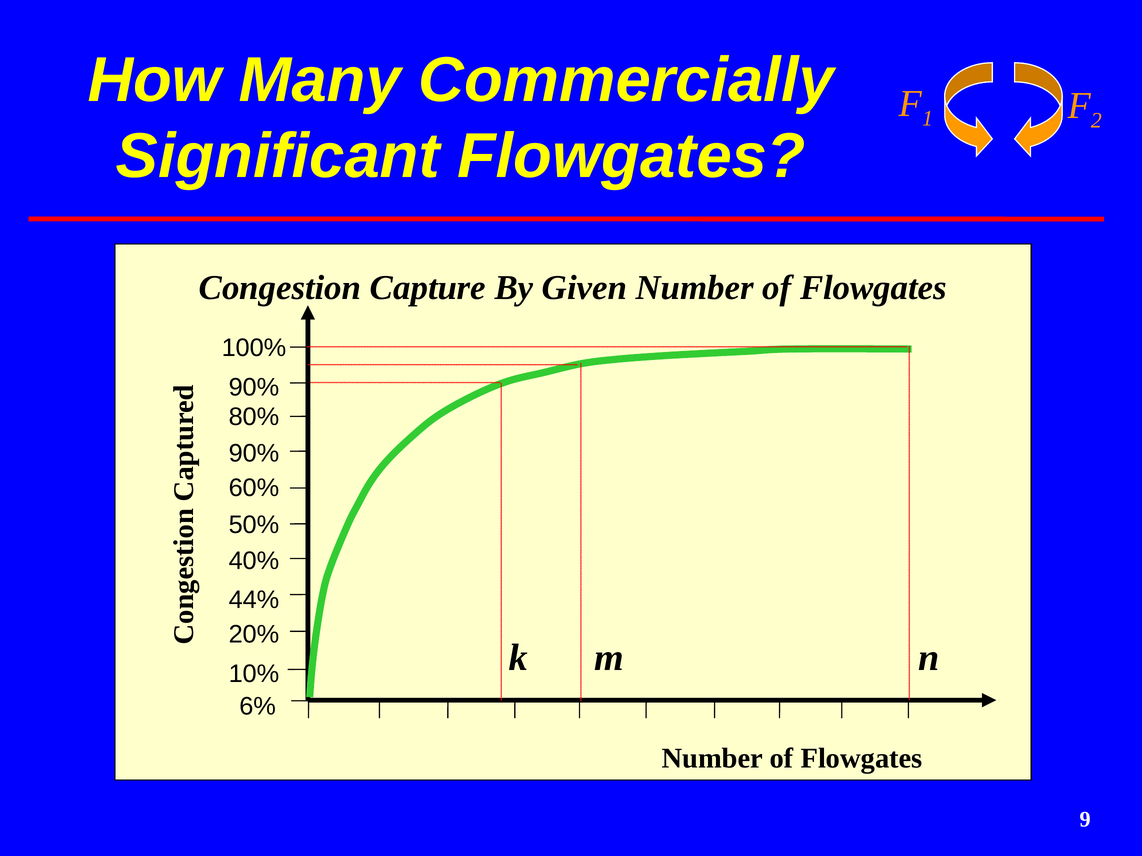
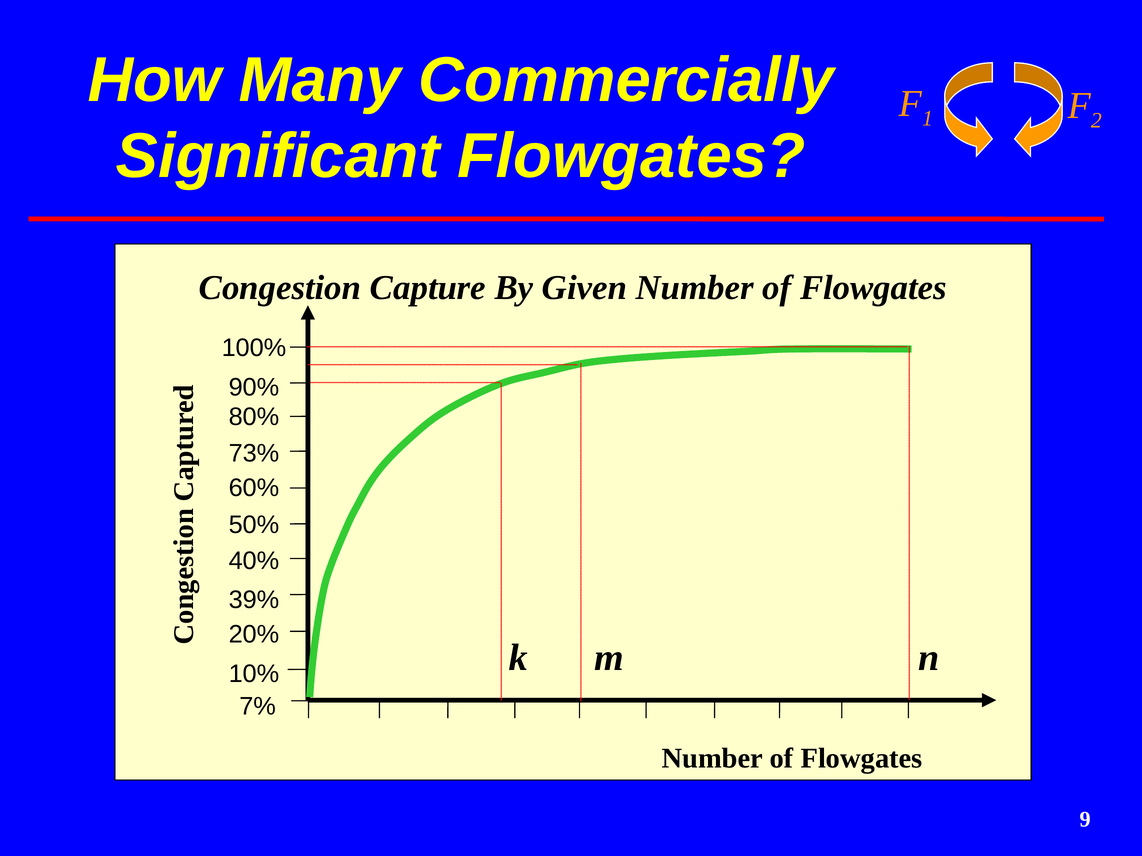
90% at (254, 453): 90% -> 73%
44%: 44% -> 39%
6%: 6% -> 7%
